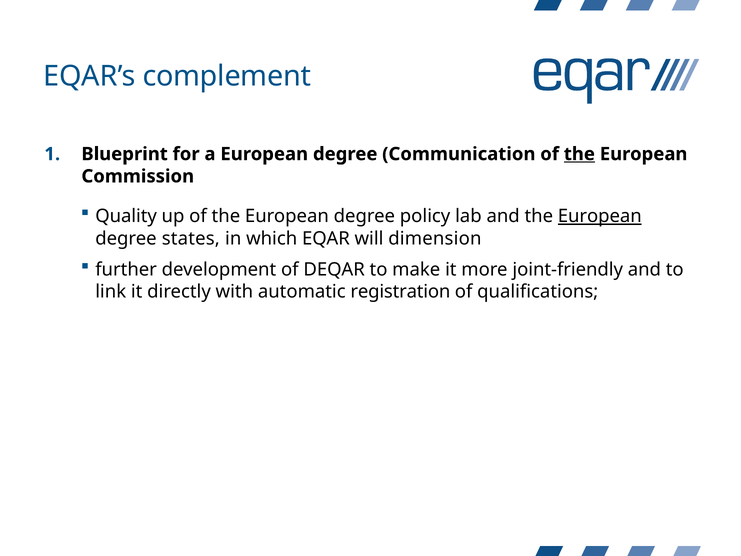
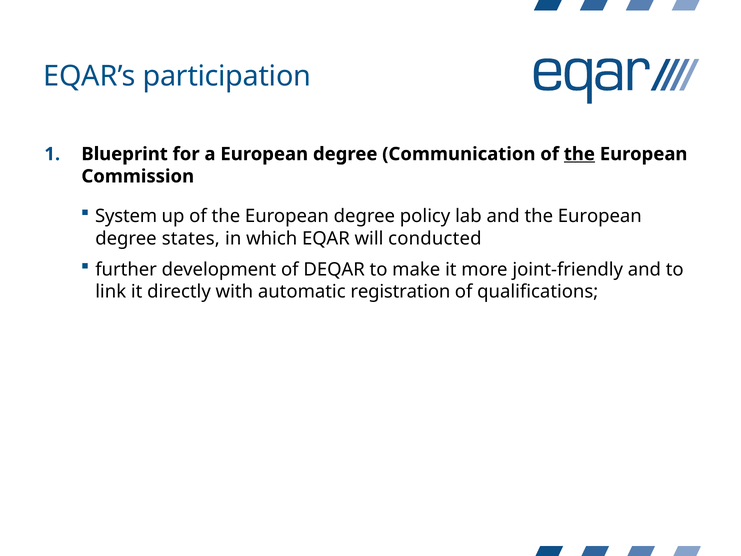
complement: complement -> participation
Quality: Quality -> System
European at (600, 216) underline: present -> none
dimension: dimension -> conducted
